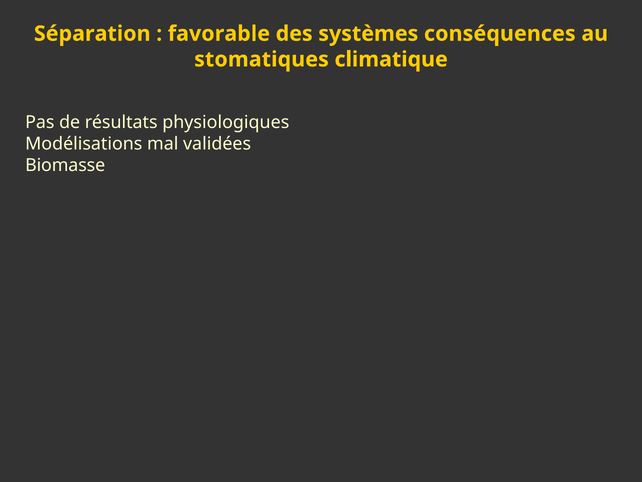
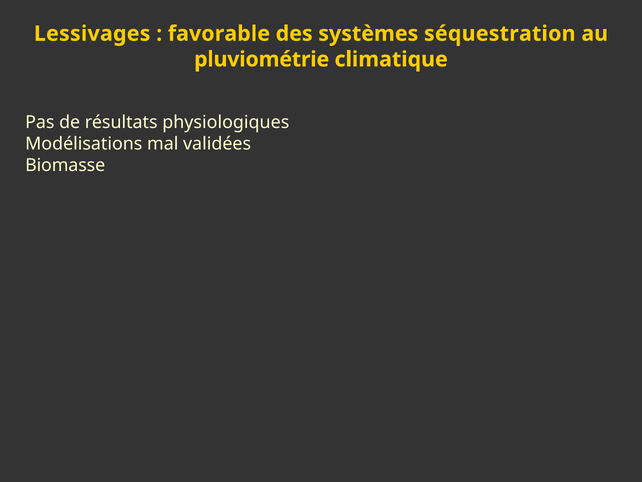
Séparation: Séparation -> Lessivages
conséquences: conséquences -> séquestration
stomatiques: stomatiques -> pluviométrie
